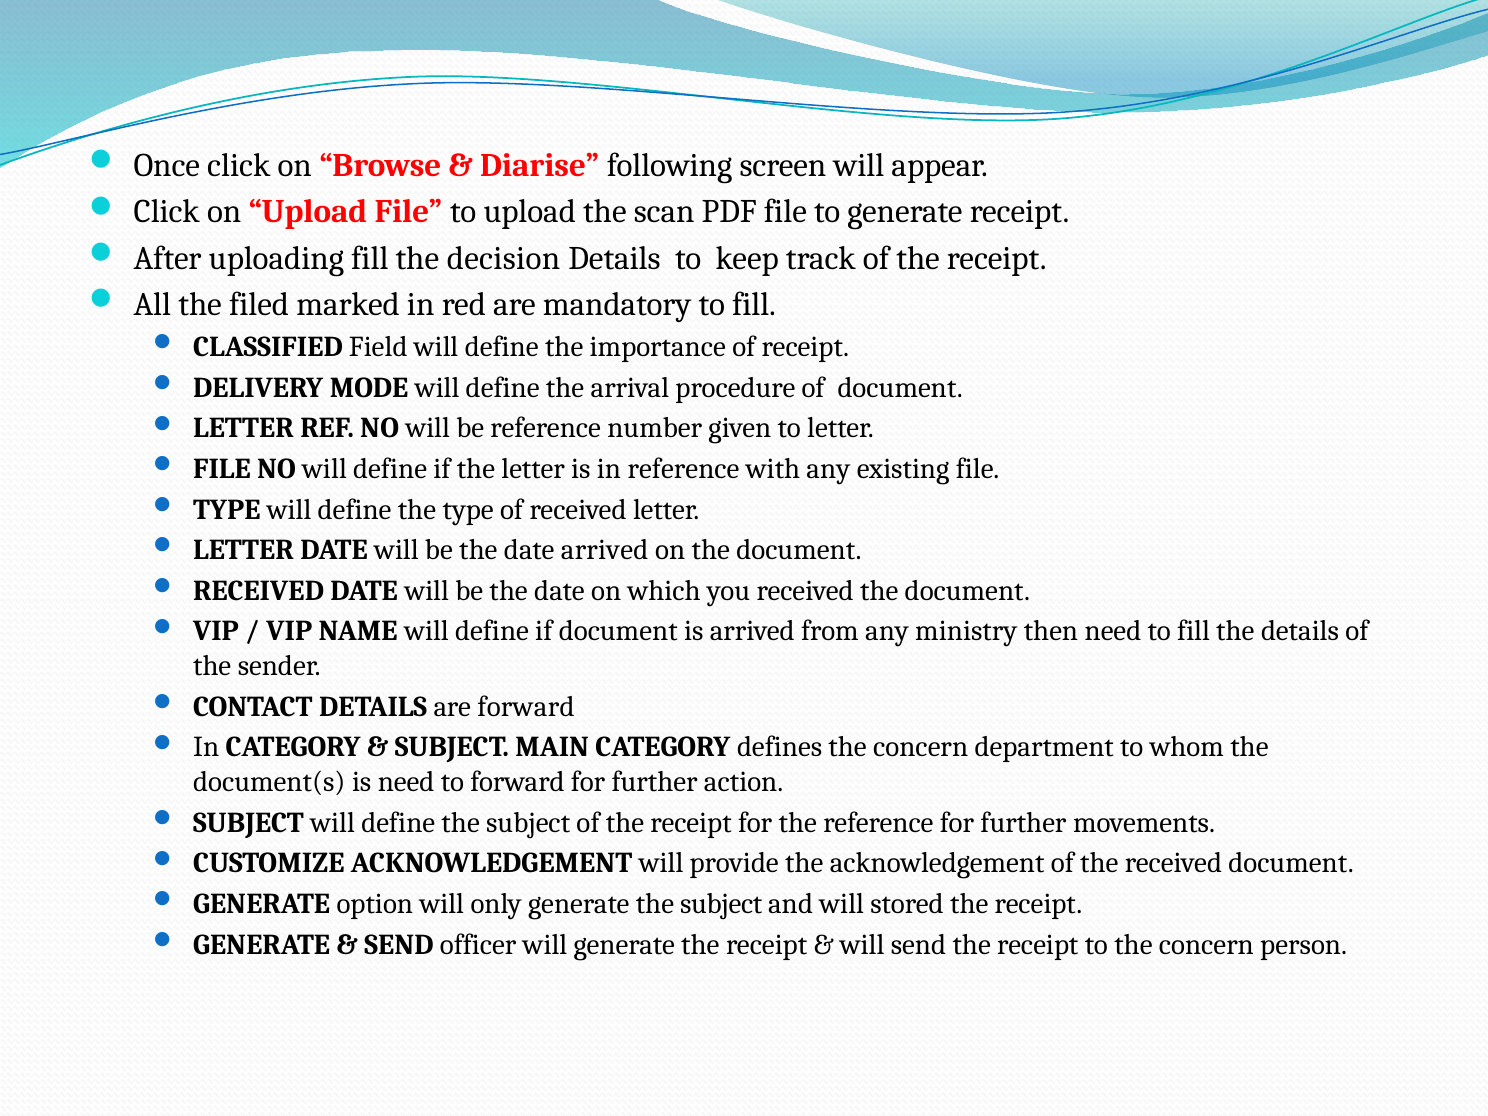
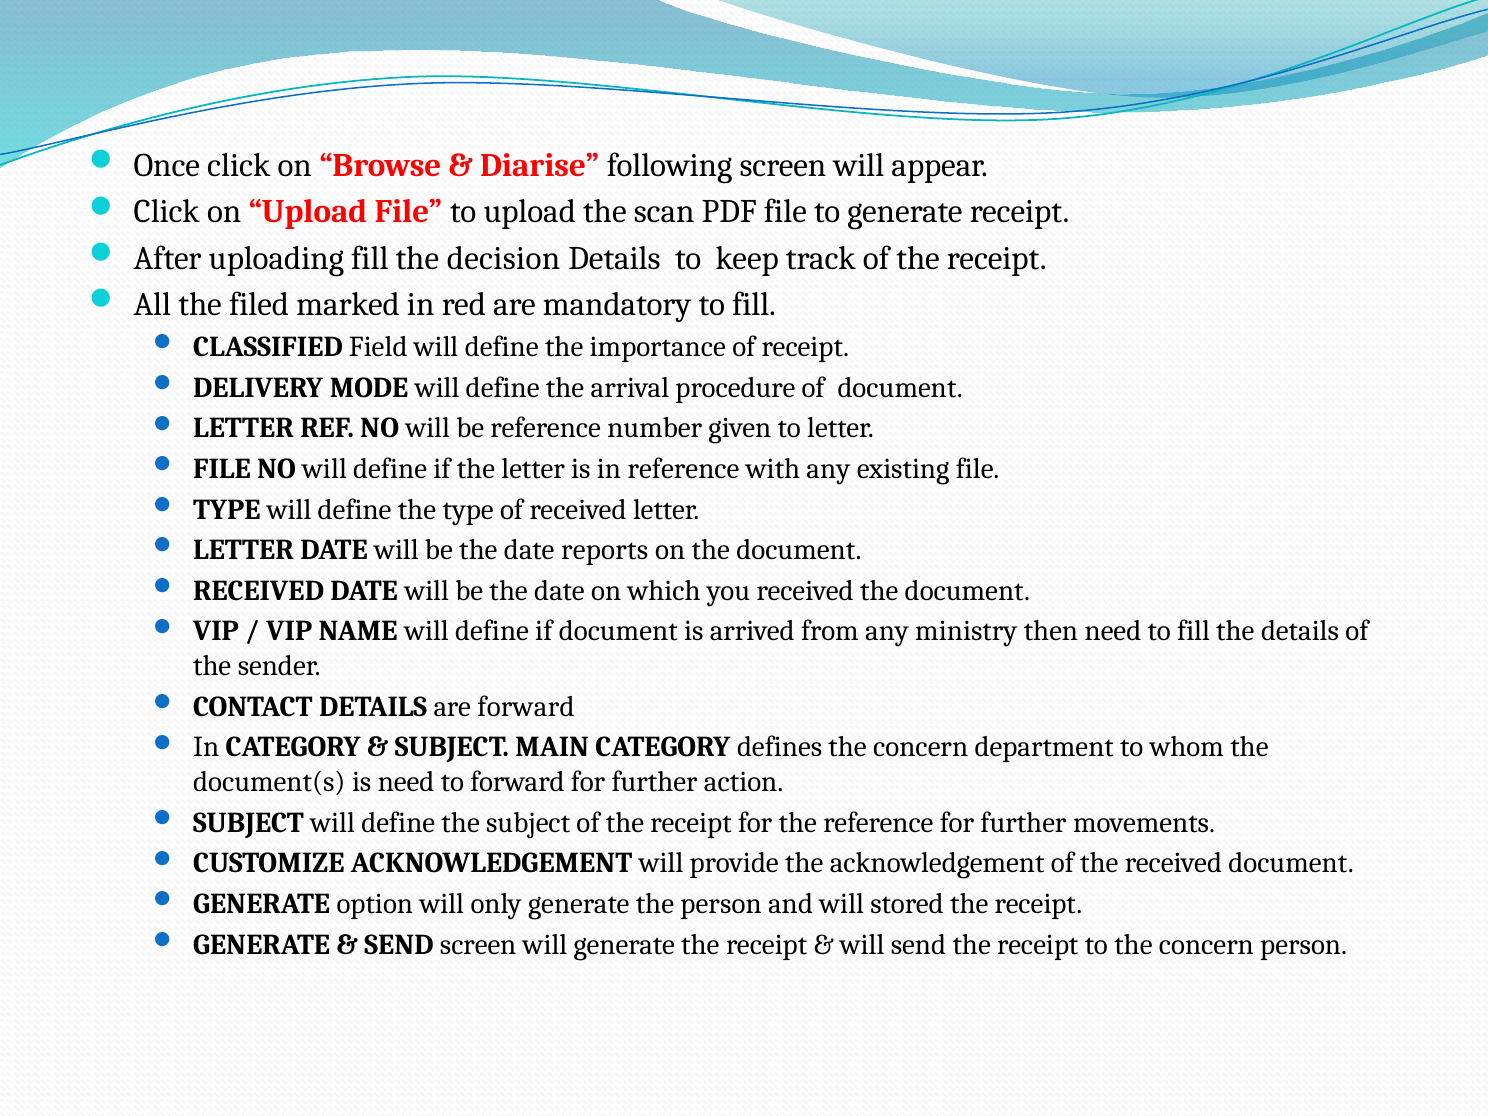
date arrived: arrived -> reports
generate the subject: subject -> person
SEND officer: officer -> screen
